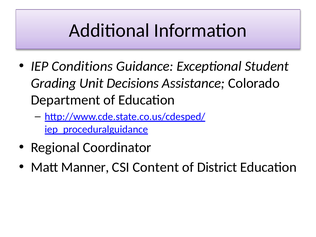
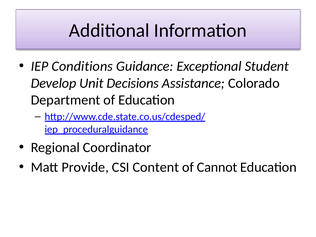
Grading: Grading -> Develop
Manner: Manner -> Provide
District: District -> Cannot
